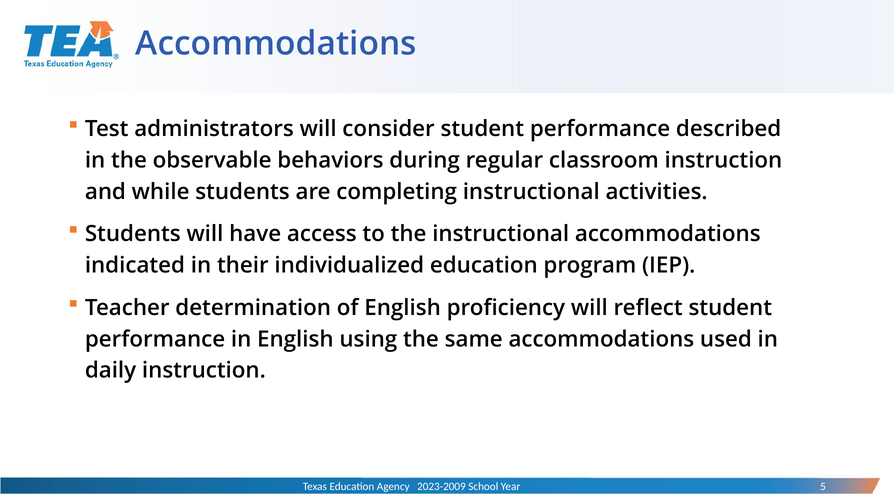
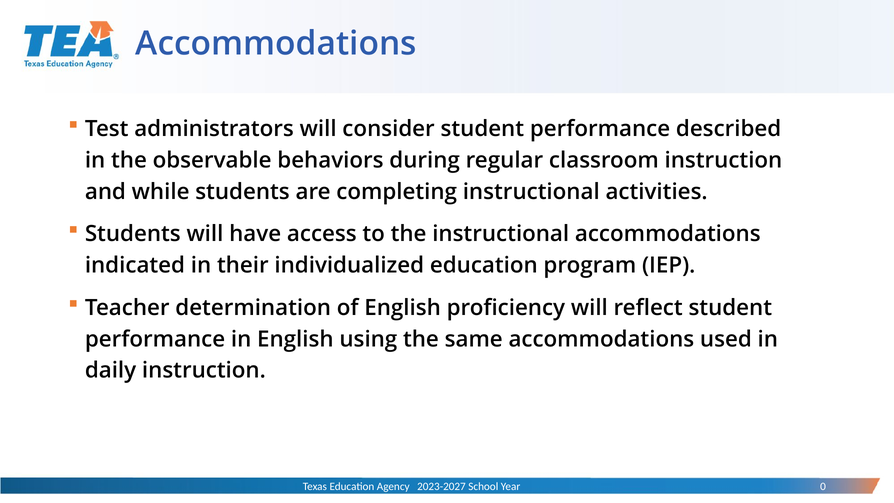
2023-2009: 2023-2009 -> 2023-2027
5: 5 -> 0
